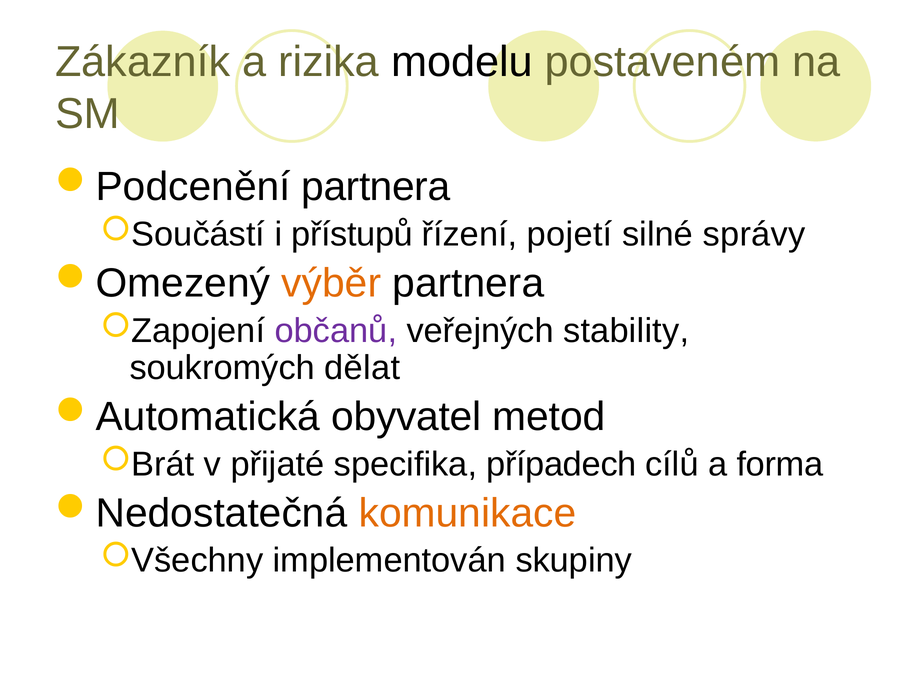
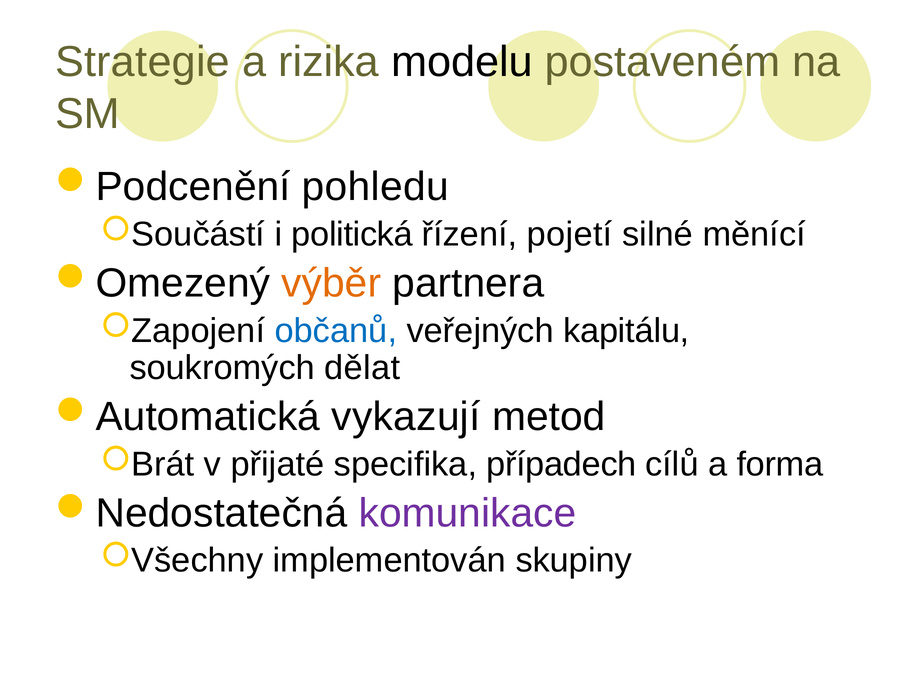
Zákazník: Zákazník -> Strategie
partnera at (376, 187): partnera -> pohledu
přístupů: přístupů -> politická
správy: správy -> měnící
občanů colour: purple -> blue
stability: stability -> kapitálu
obyvatel: obyvatel -> vykazují
komunikace colour: orange -> purple
